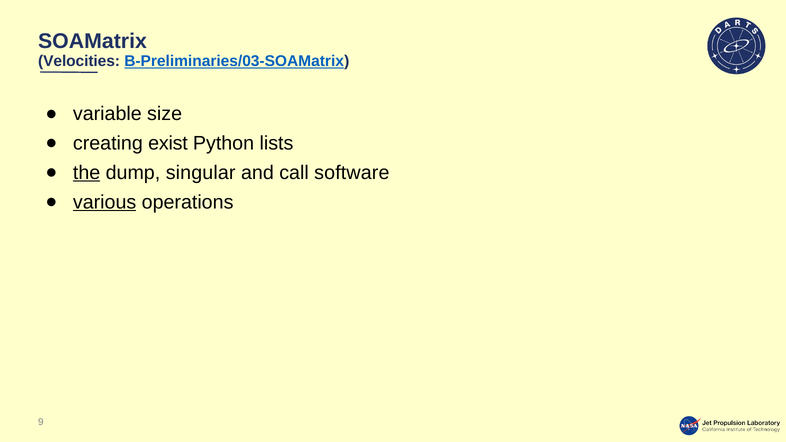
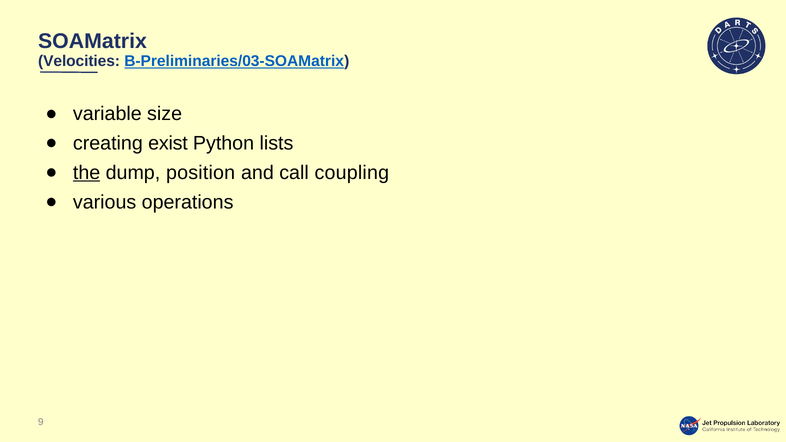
singular: singular -> position
software: software -> coupling
various underline: present -> none
